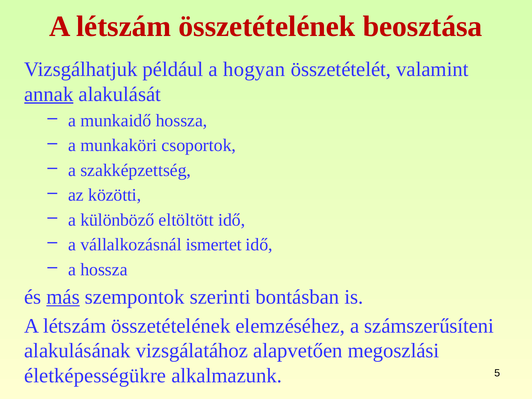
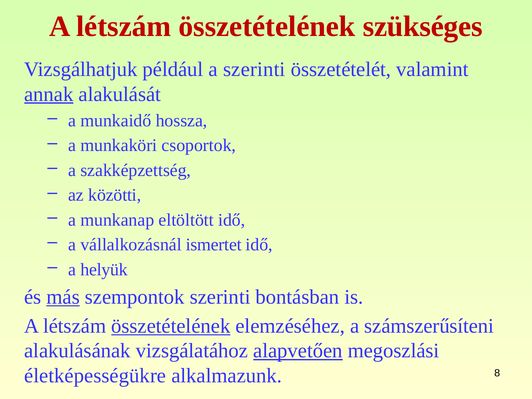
beosztása: beosztása -> szükséges
a hogyan: hogyan -> szerinti
különböző: különböző -> munkanap
a hossza: hossza -> helyük
összetételének at (171, 326) underline: none -> present
alapvetően underline: none -> present
5: 5 -> 8
